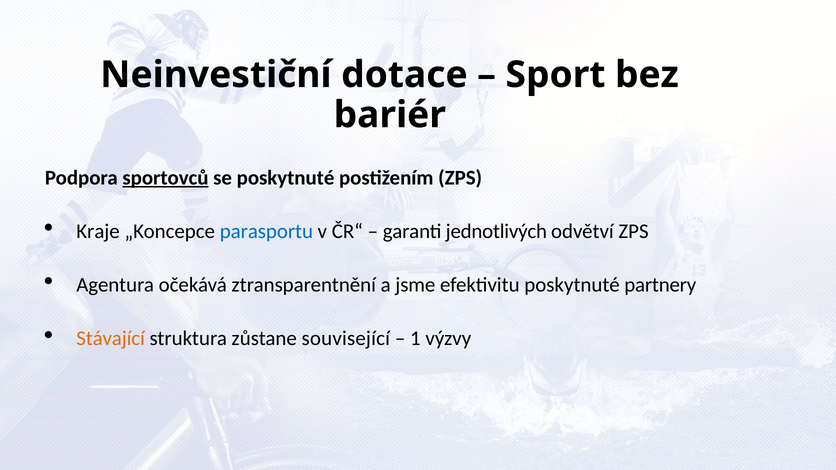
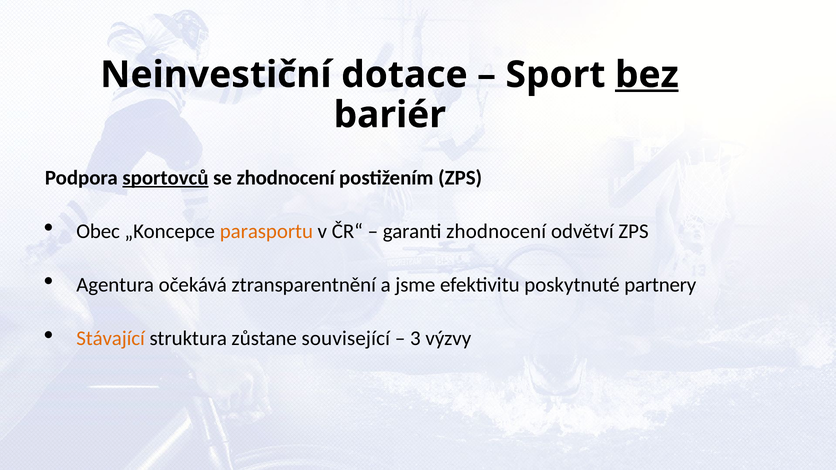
bez underline: none -> present
se poskytnuté: poskytnuté -> zhodnocení
Kraje: Kraje -> Obec
parasportu colour: blue -> orange
garanti jednotlivých: jednotlivých -> zhodnocení
1: 1 -> 3
